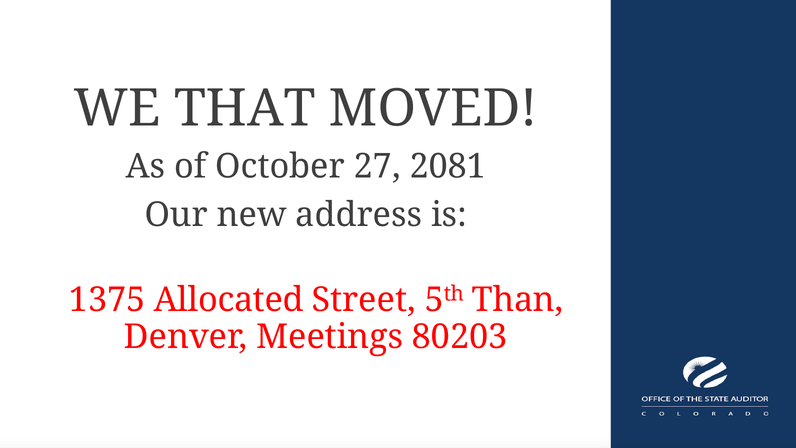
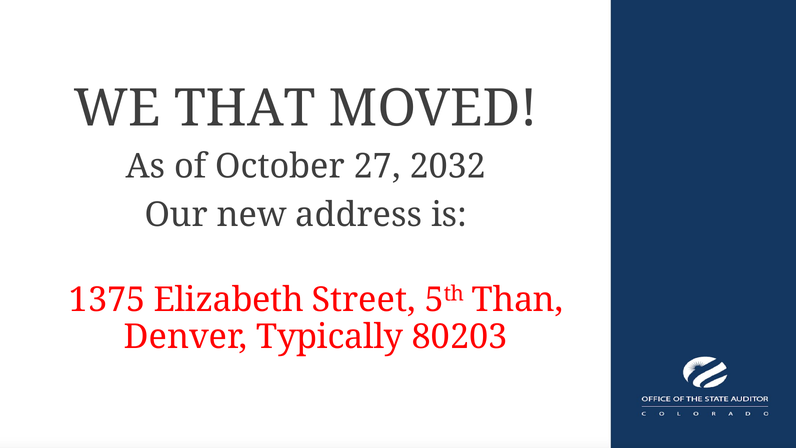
2081: 2081 -> 2032
Allocated: Allocated -> Elizabeth
Meetings: Meetings -> Typically
